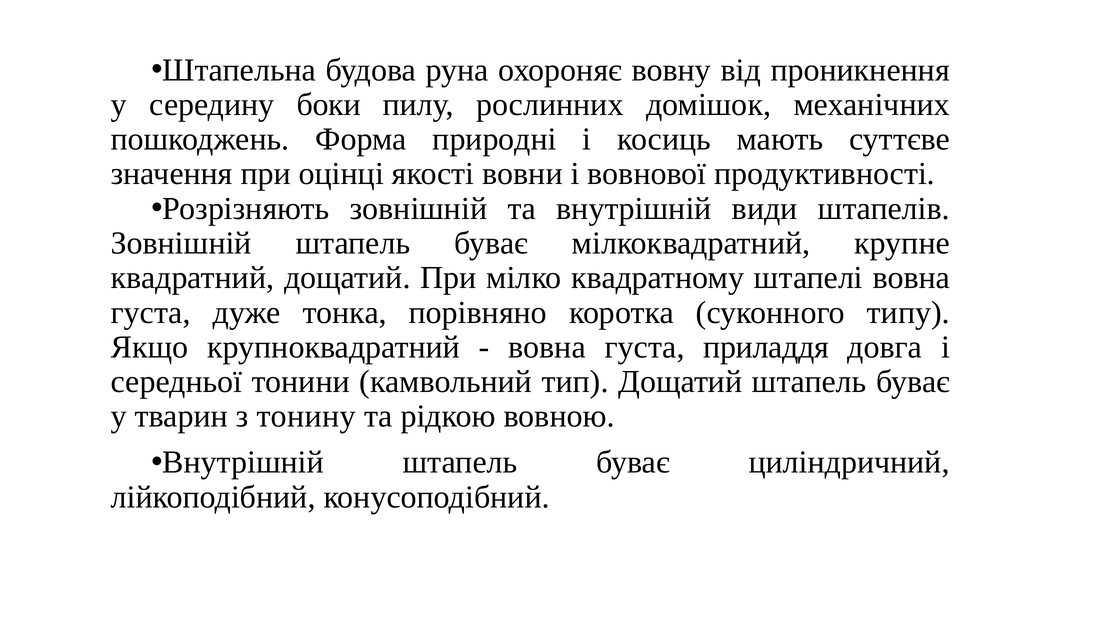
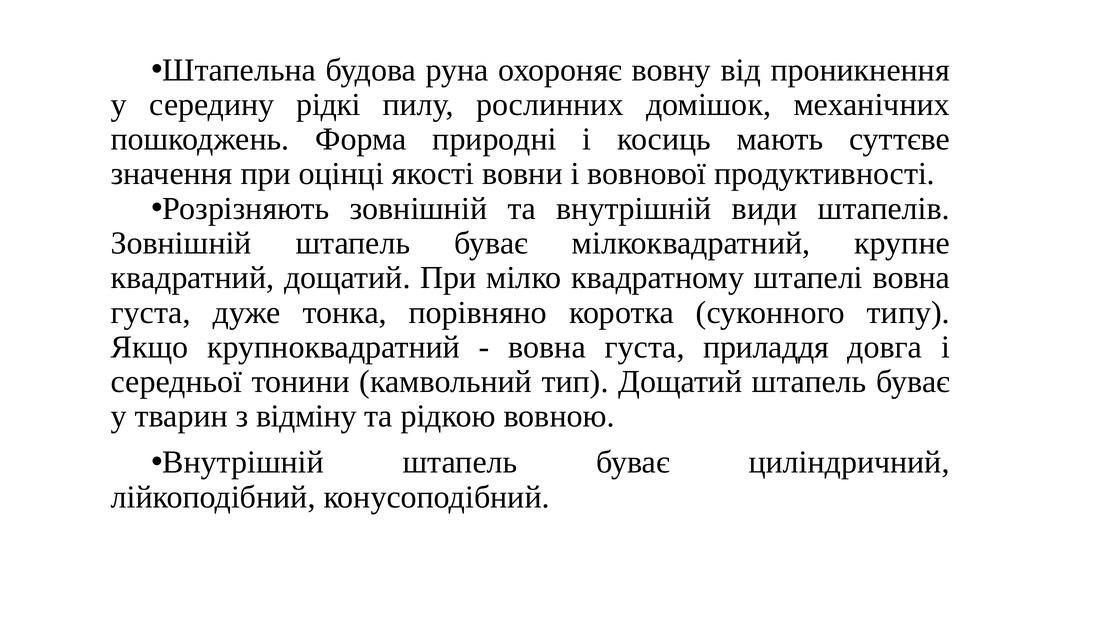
боки: боки -> рідкі
тонину: тонину -> відміну
